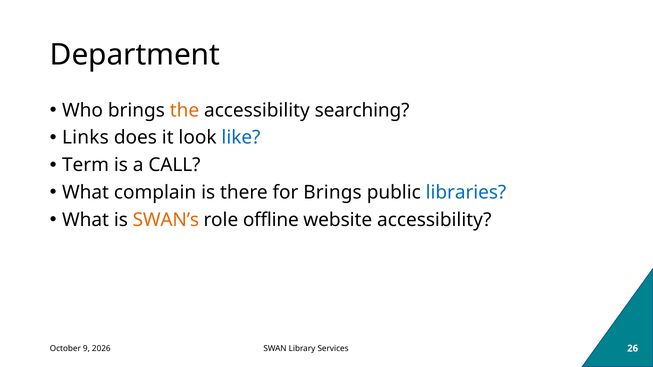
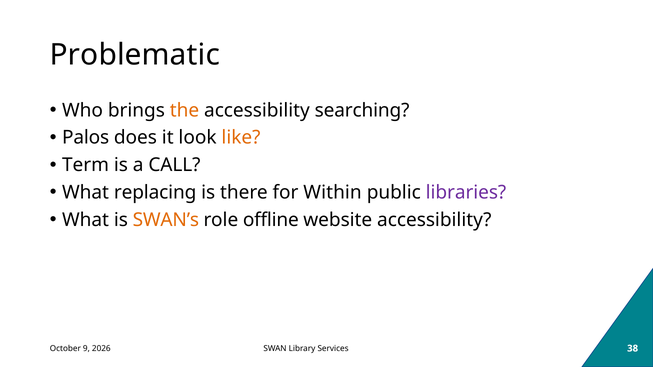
Department: Department -> Problematic
Links: Links -> Palos
like colour: blue -> orange
complain: complain -> replacing
for Brings: Brings -> Within
libraries colour: blue -> purple
26: 26 -> 38
